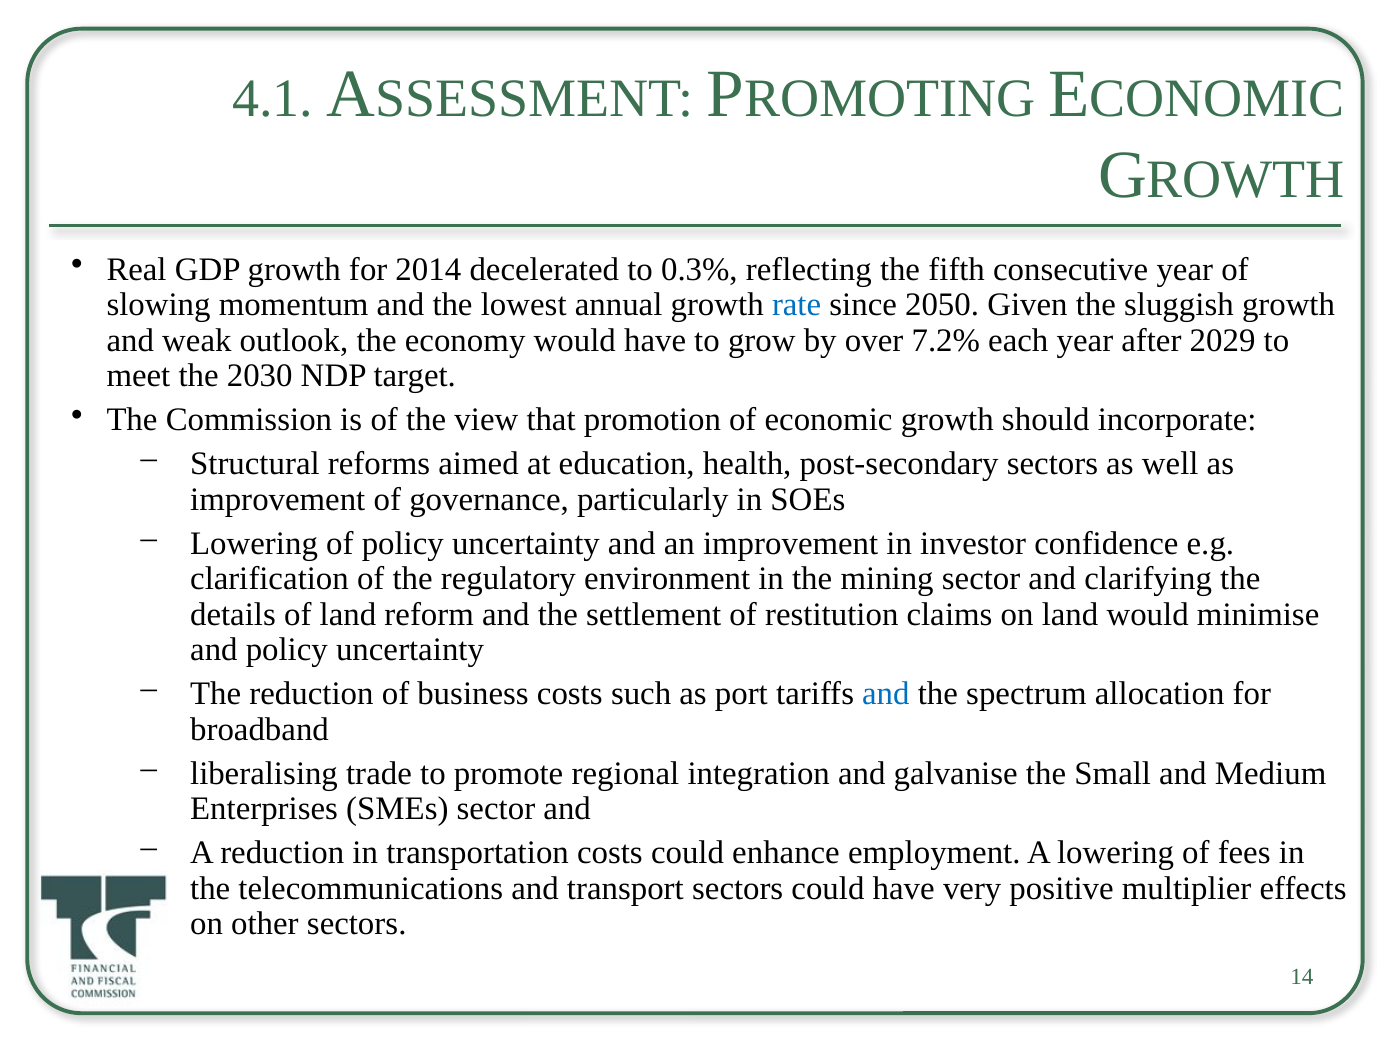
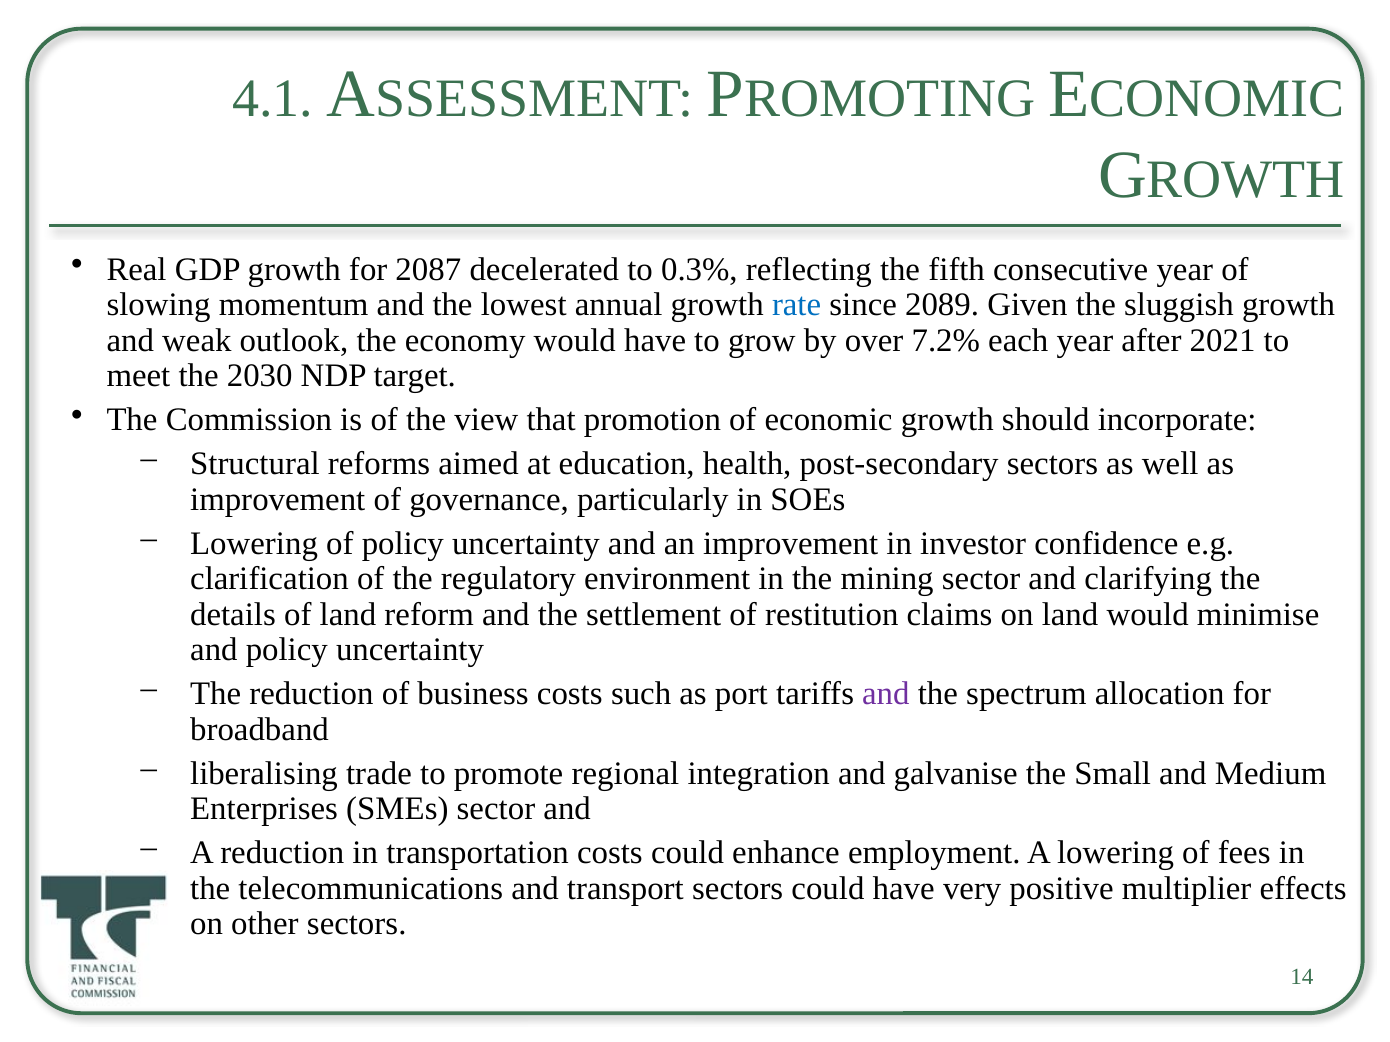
2014: 2014 -> 2087
2050: 2050 -> 2089
2029: 2029 -> 2021
and at (886, 694) colour: blue -> purple
